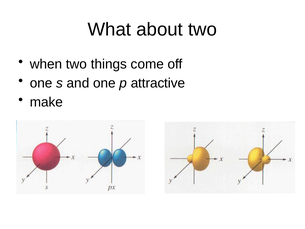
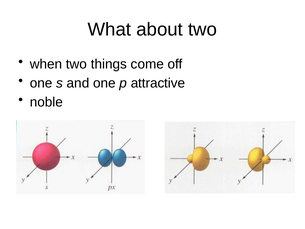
make: make -> noble
